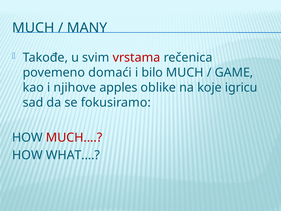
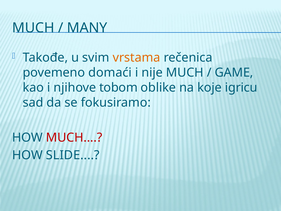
vrstama colour: red -> orange
bilo: bilo -> nije
apples: apples -> tobom
WHAT: WHAT -> SLIDE
